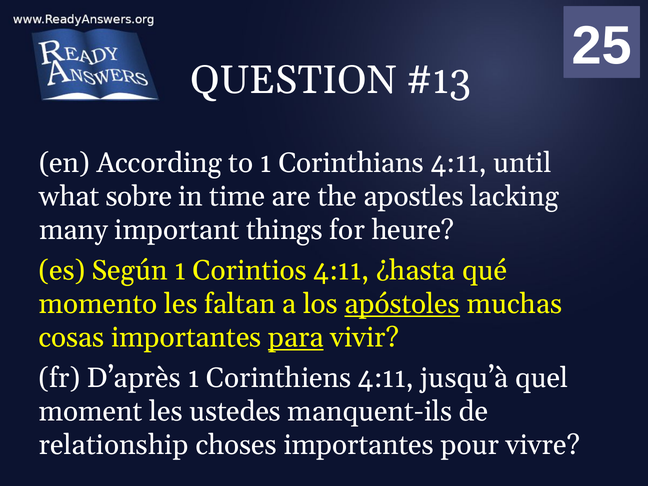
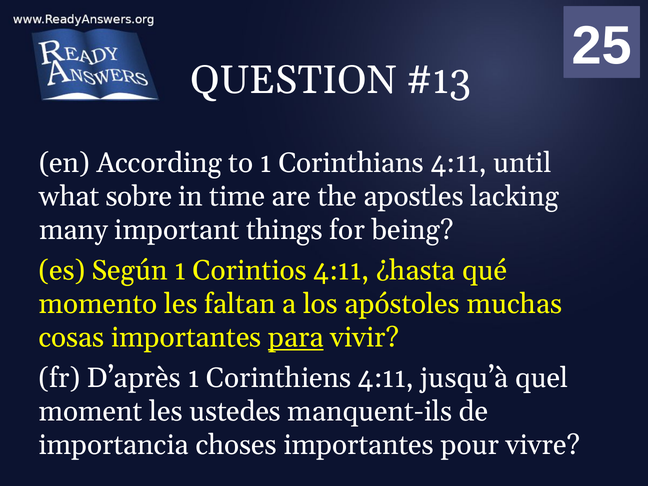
heure: heure -> being
apóstoles underline: present -> none
relationship: relationship -> importancia
